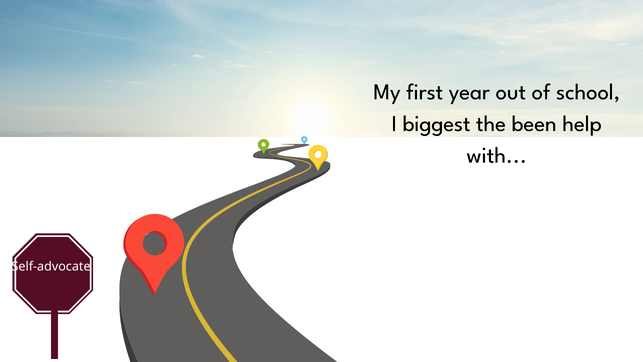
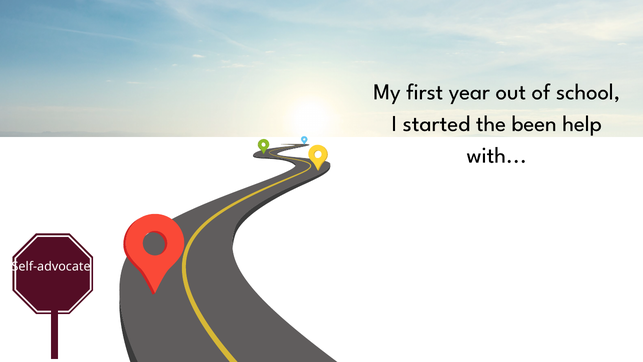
biggest: biggest -> started
